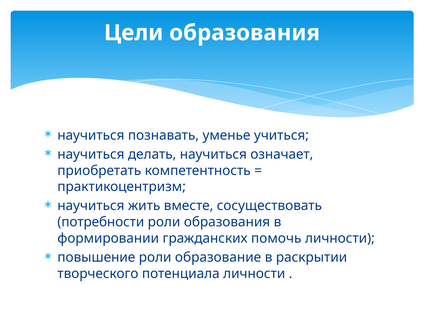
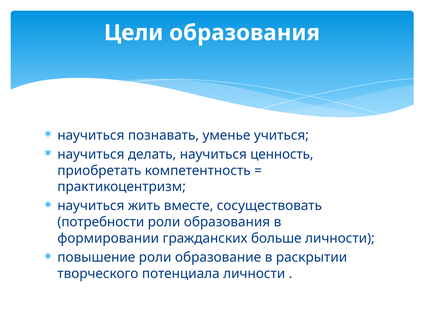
означает: означает -> ценность
помочь: помочь -> больше
